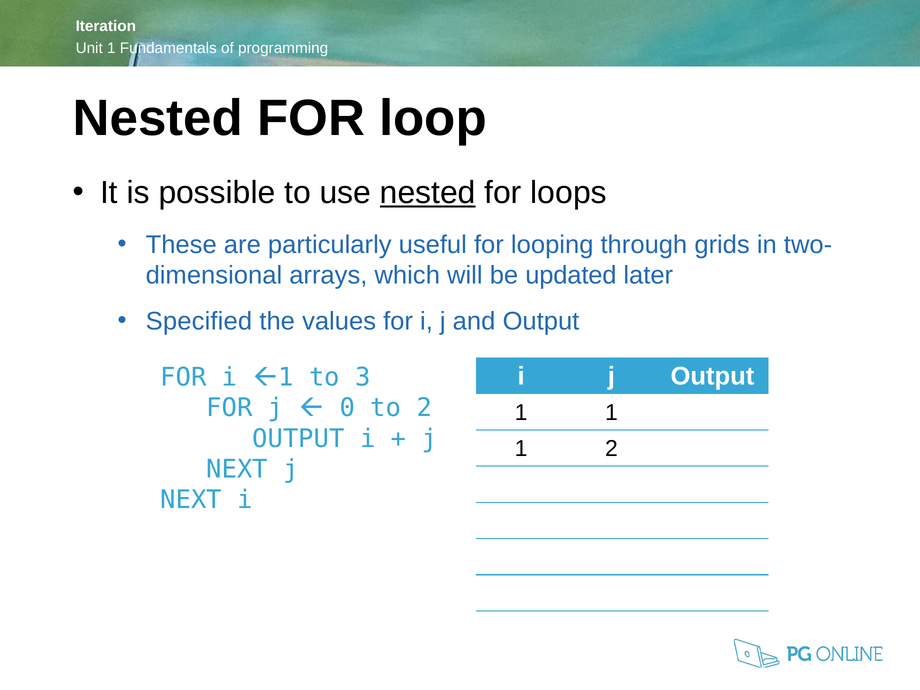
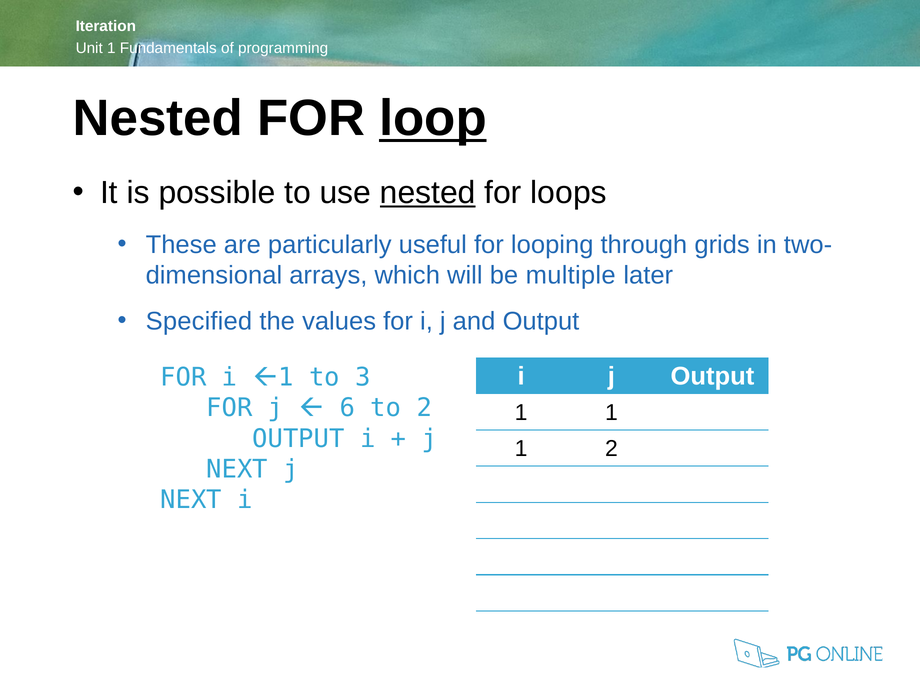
loop underline: none -> present
updated: updated -> multiple
0: 0 -> 6
